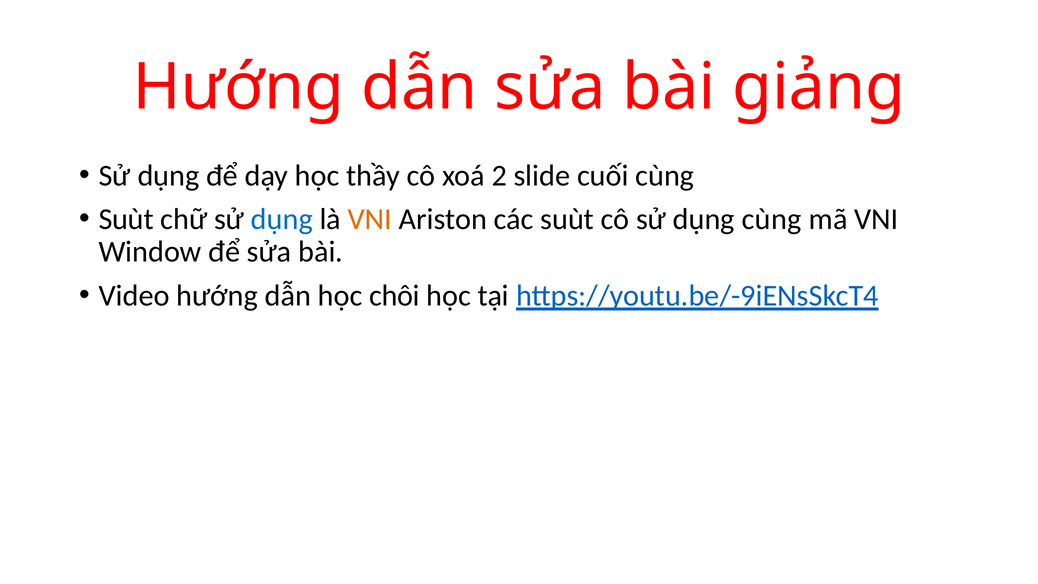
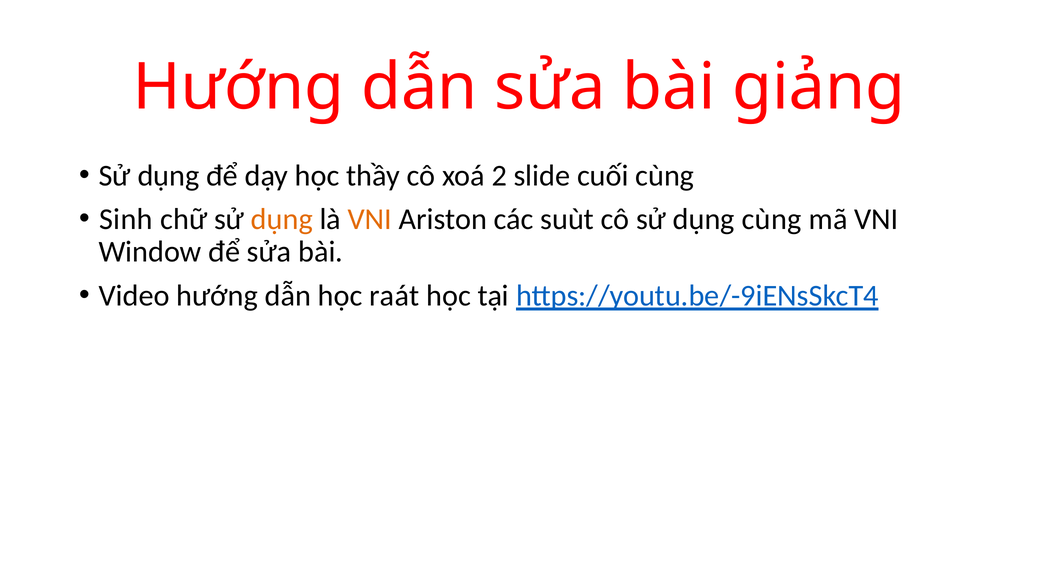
Suùt at (126, 219): Suùt -> Sinh
dụng at (282, 219) colour: blue -> orange
chôi: chôi -> raát
